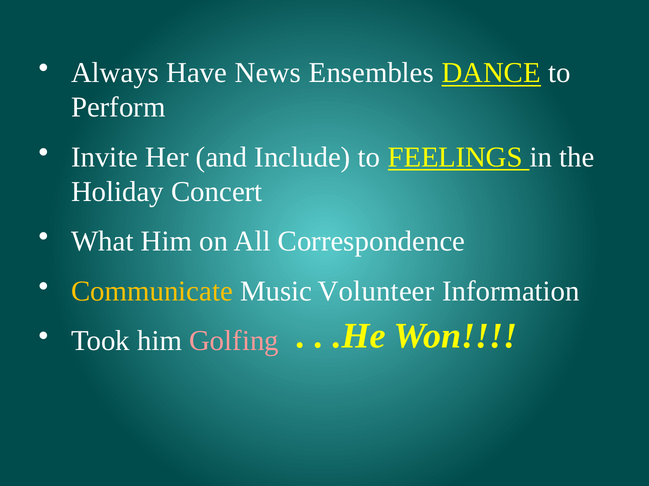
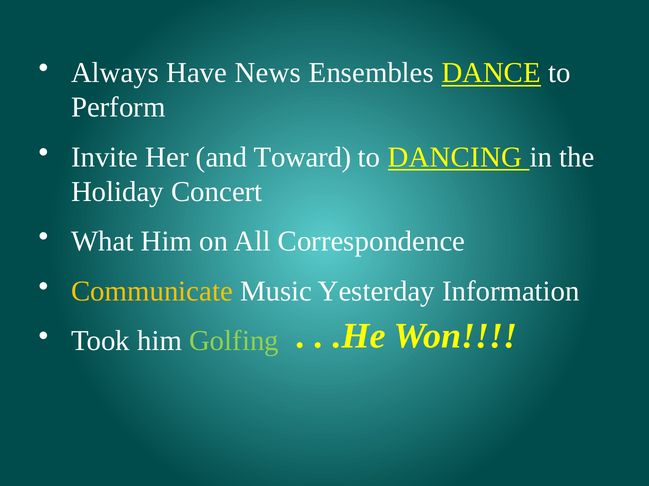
Include: Include -> Toward
FEELINGS: FEELINGS -> DANCING
Volunteer: Volunteer -> Yesterday
Golfing colour: pink -> light green
